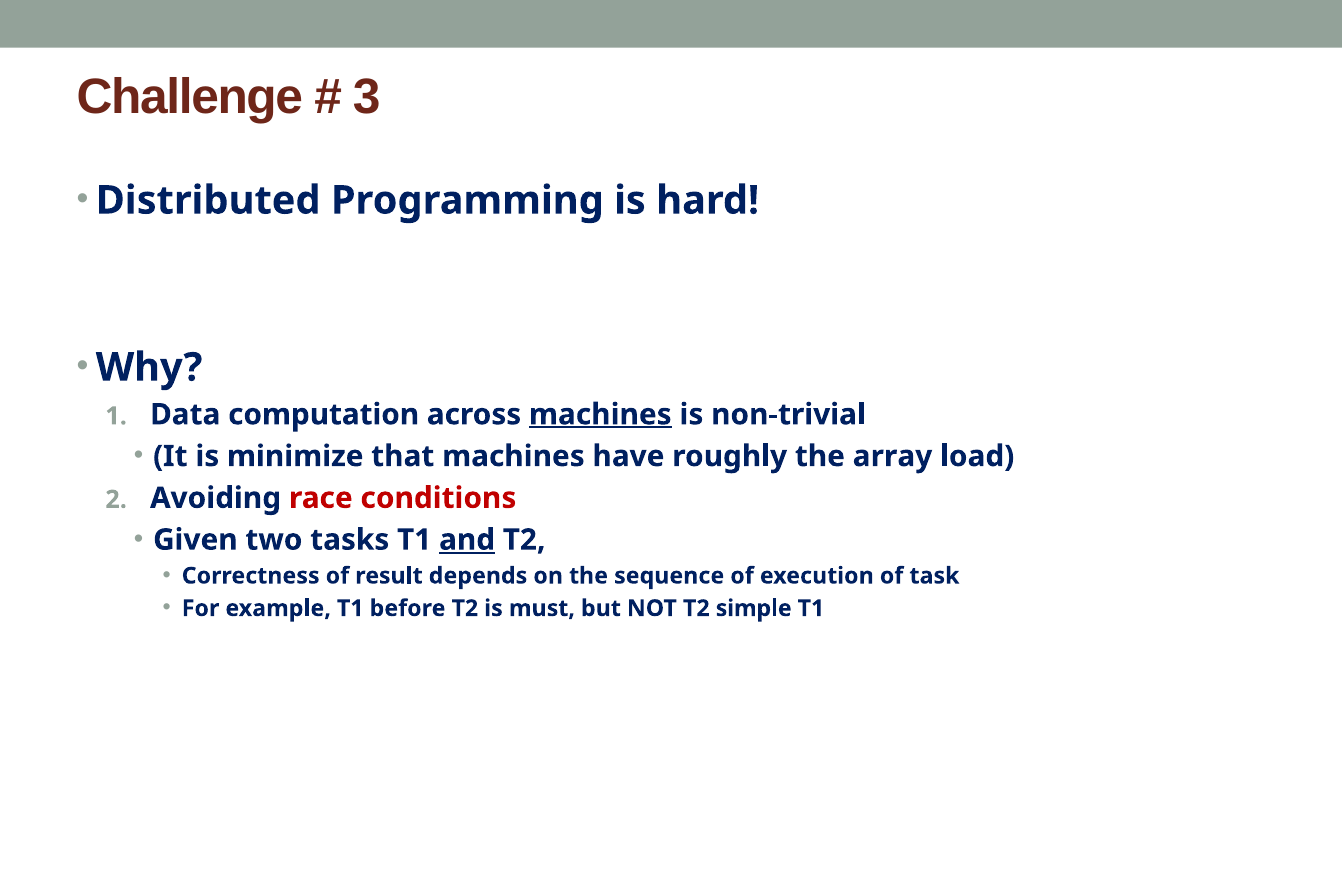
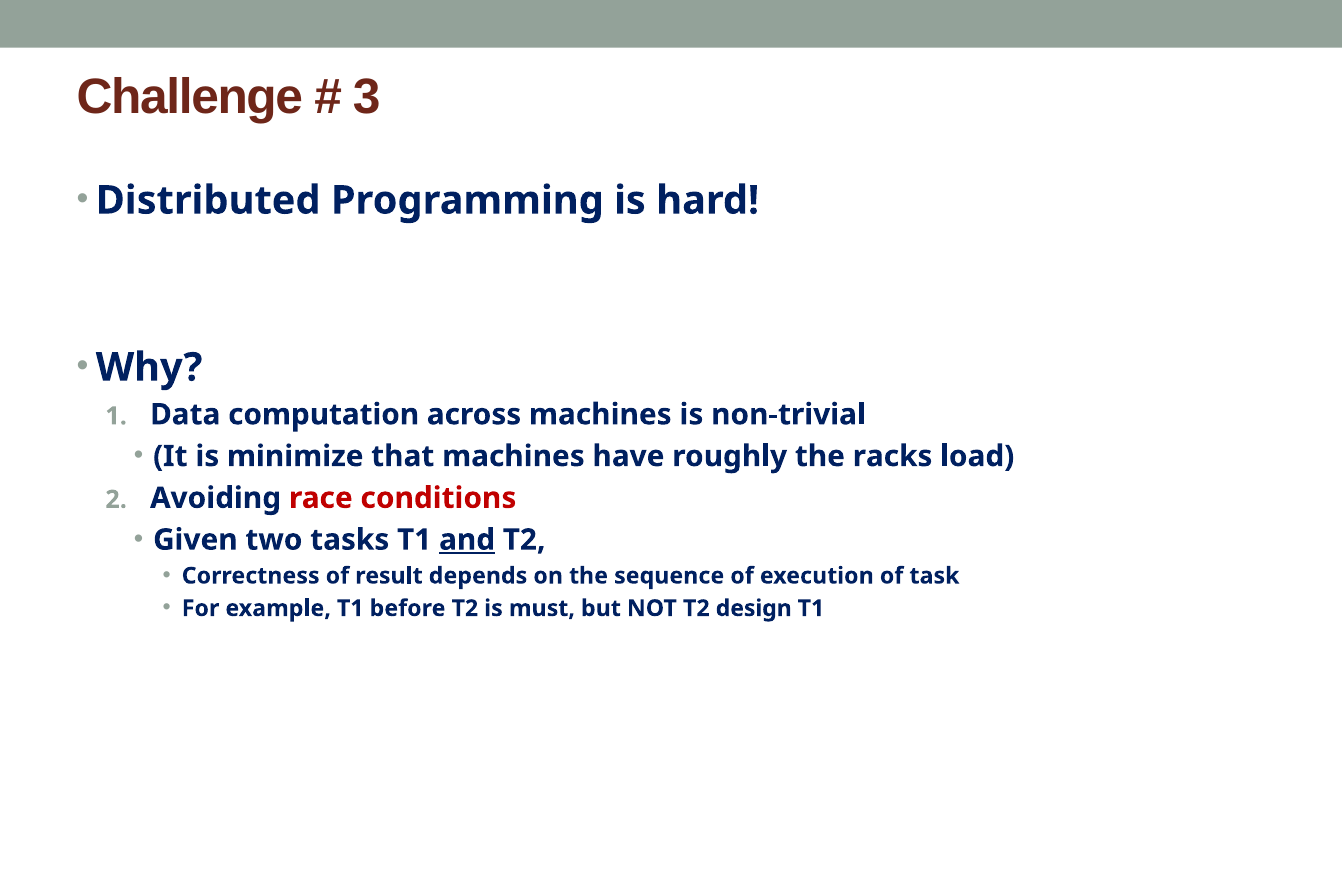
machines at (600, 414) underline: present -> none
array: array -> racks
simple: simple -> design
